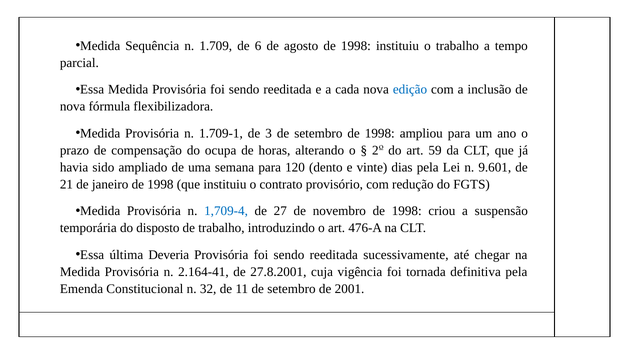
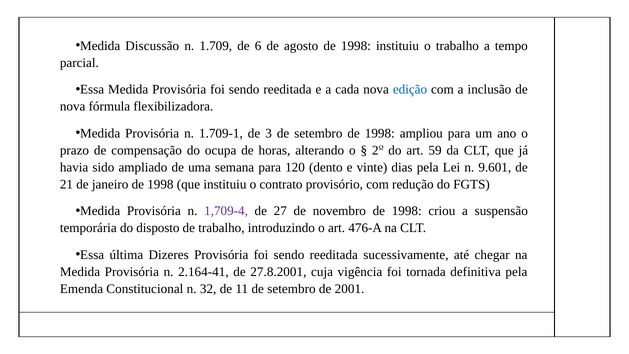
Sequência: Sequência -> Discussão
1,709-4 colour: blue -> purple
Deveria: Deveria -> Dizeres
